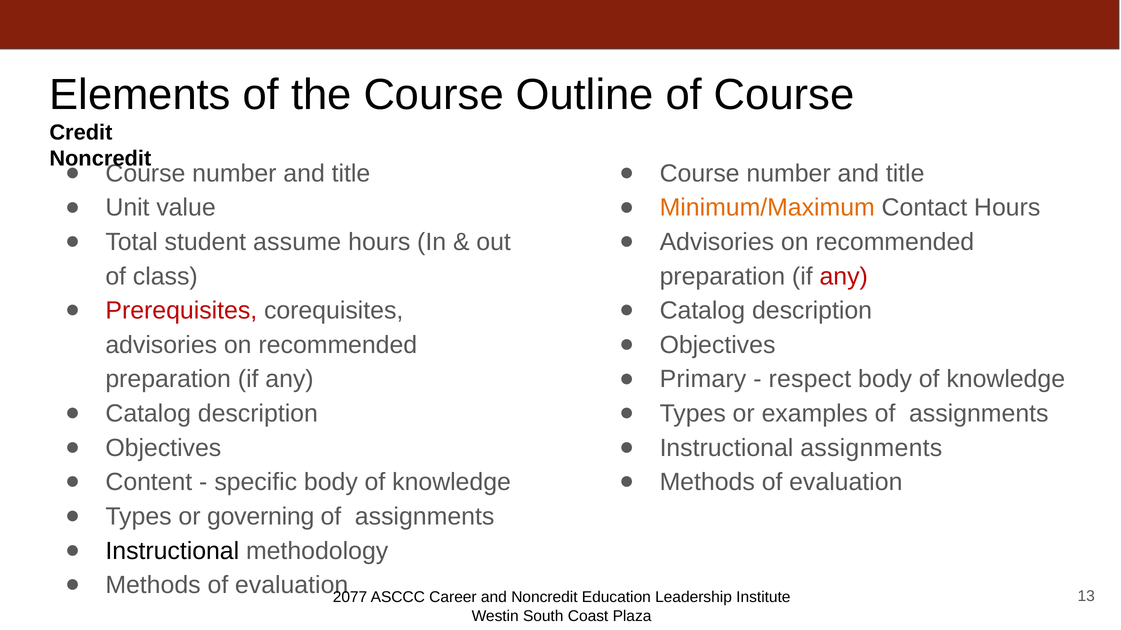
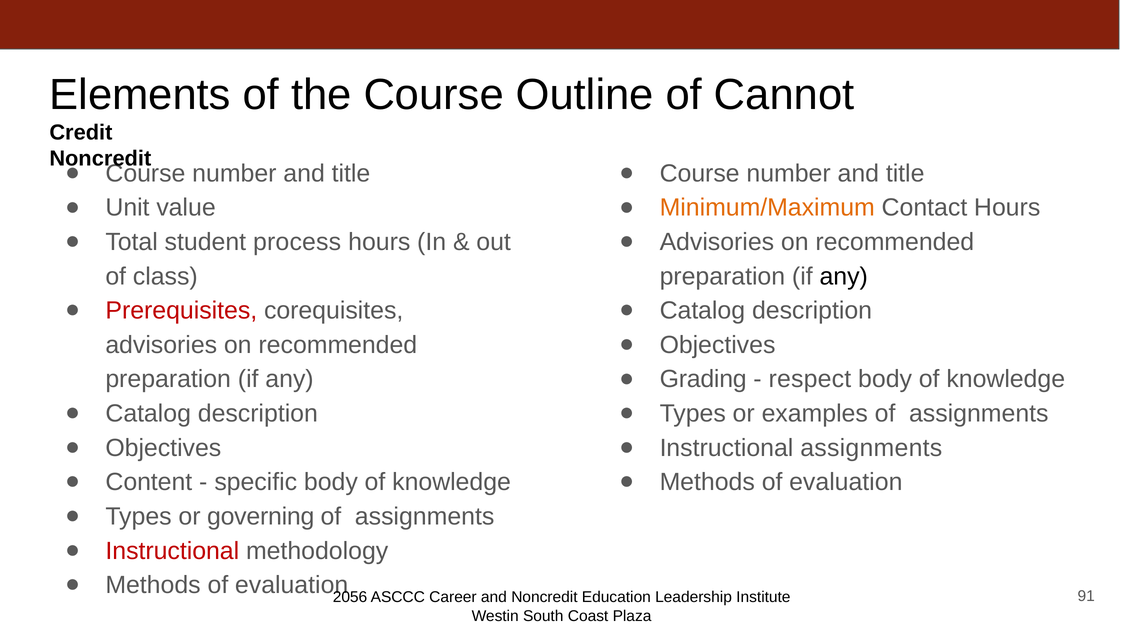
of Course: Course -> Cannot
assume: assume -> process
any at (844, 277) colour: red -> black
Primary: Primary -> Grading
Instructional at (172, 551) colour: black -> red
13: 13 -> 91
2077: 2077 -> 2056
